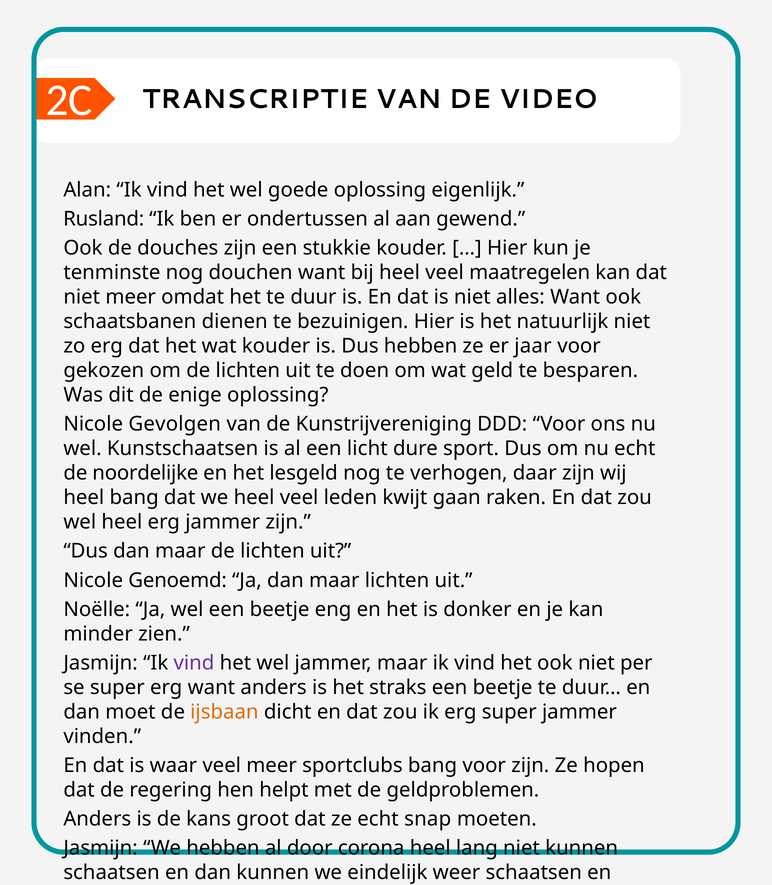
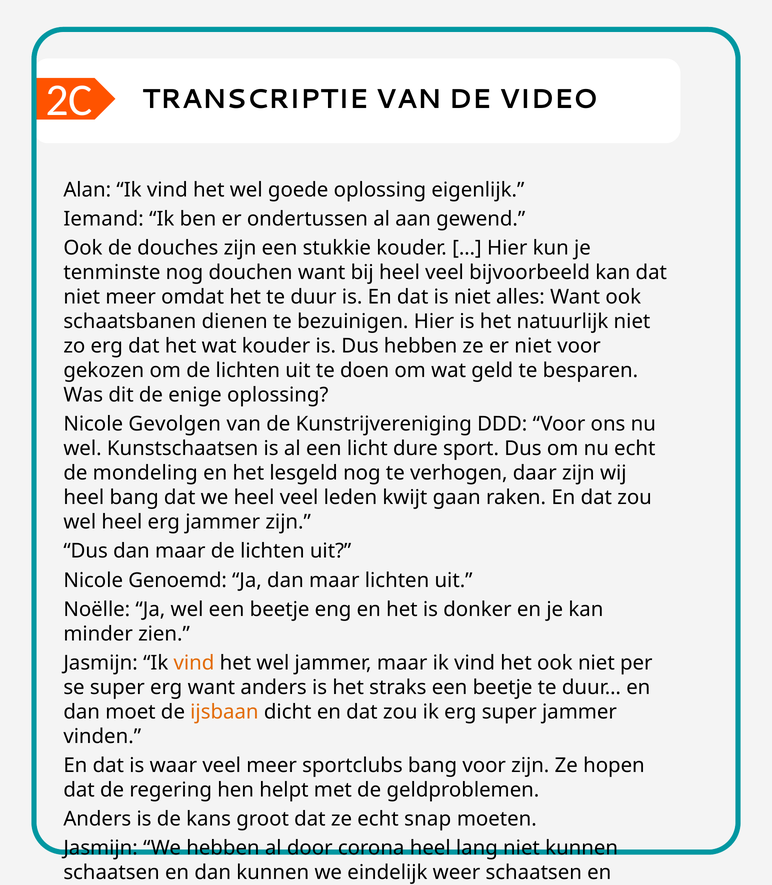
Rusland: Rusland -> Iemand
maatregelen: maatregelen -> bijvoorbeeld
er jaar: jaar -> niet
noordelijke: noordelijke -> mondeling
vind at (194, 663) colour: purple -> orange
